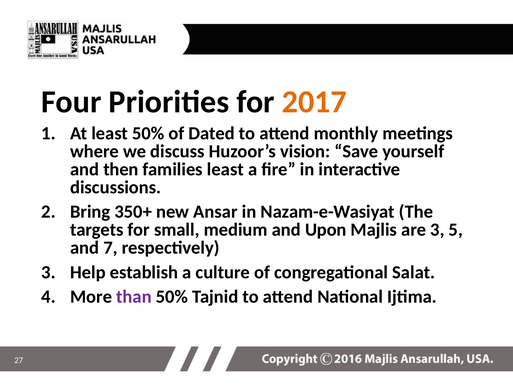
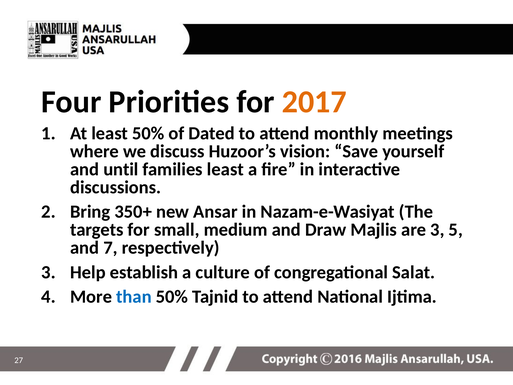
then: then -> until
Upon: Upon -> Draw
than colour: purple -> blue
